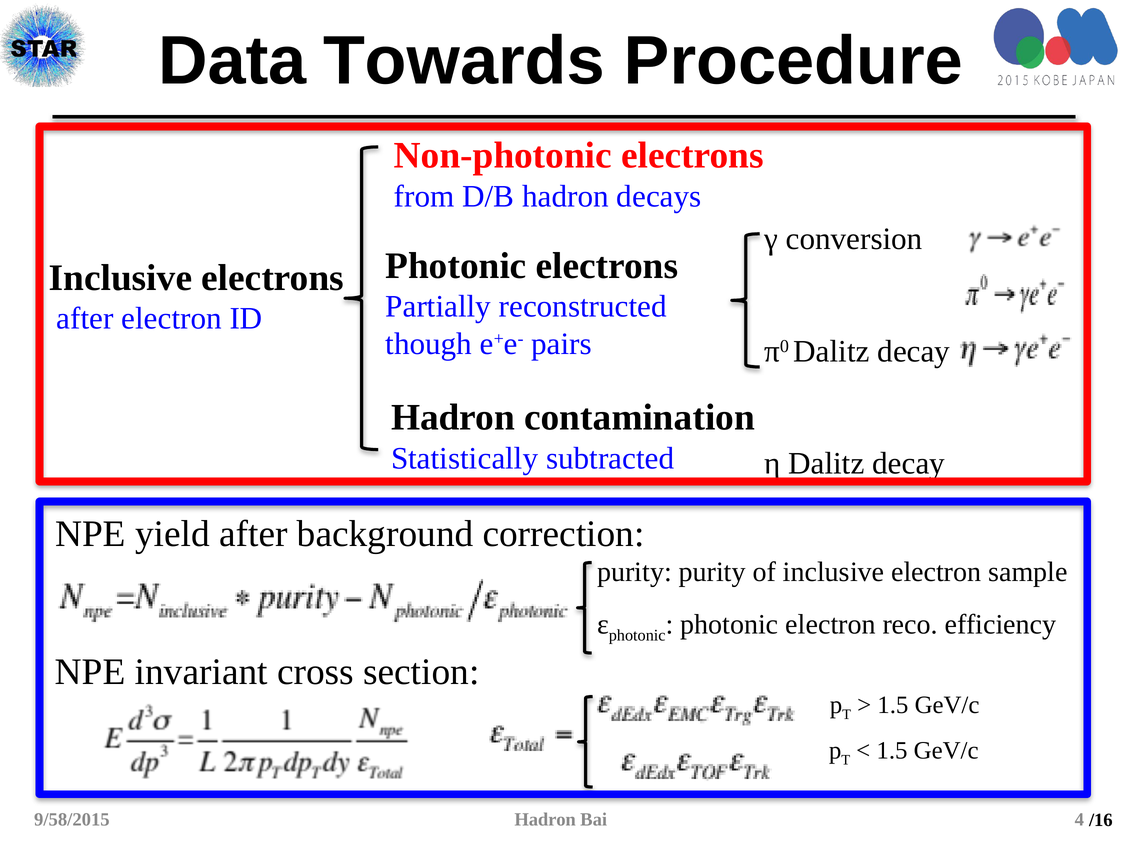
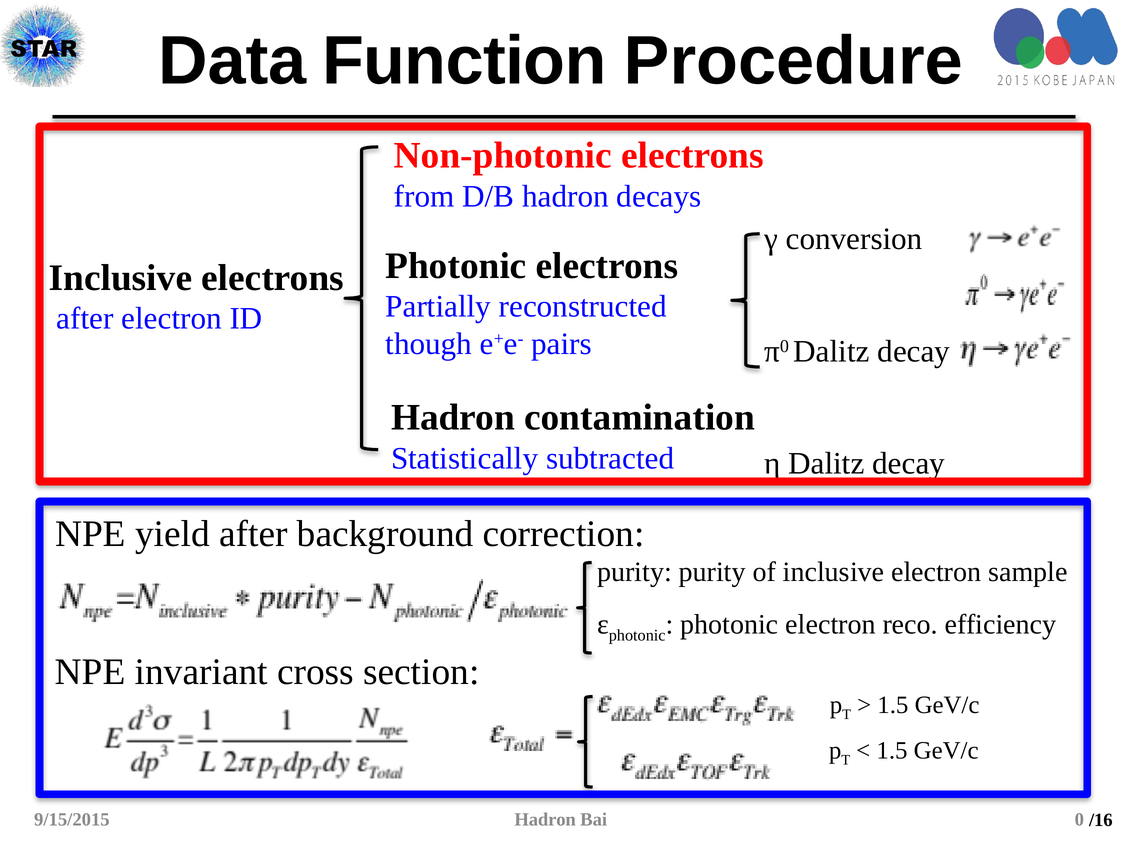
Towards: Towards -> Function
9/58/2015: 9/58/2015 -> 9/15/2015
4: 4 -> 0
